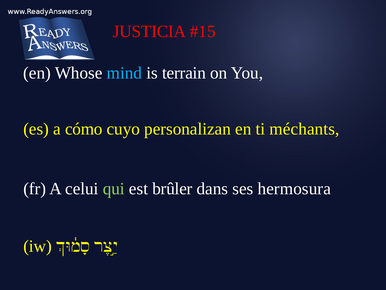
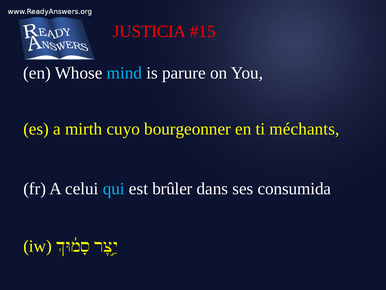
terrain: terrain -> parure
cómo: cómo -> mirth
personalizan: personalizan -> bourgeonner
qui colour: light green -> light blue
hermosura: hermosura -> consumida
